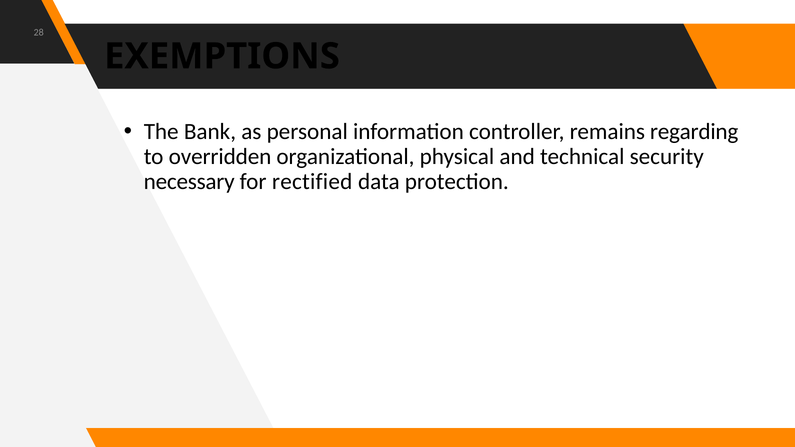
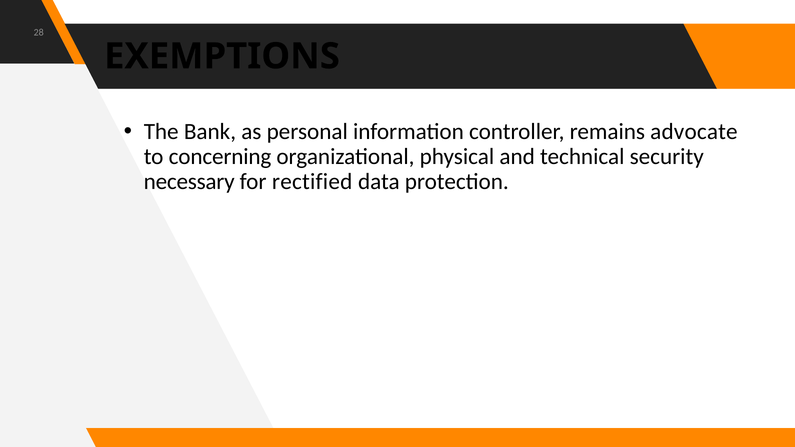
regarding: regarding -> advocate
overridden: overridden -> concerning
